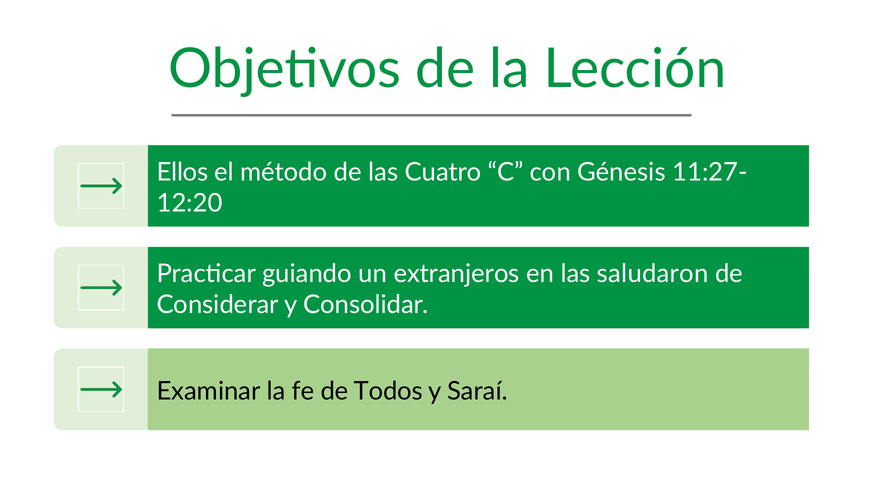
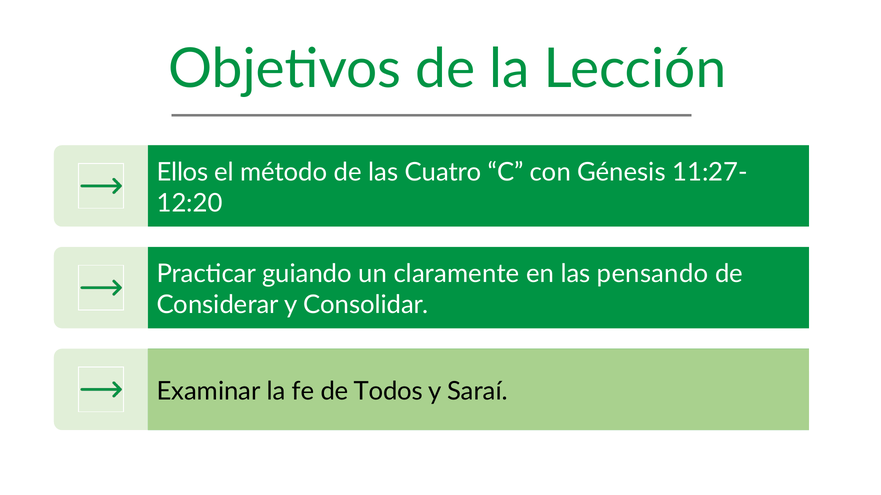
extranjeros: extranjeros -> claramente
saludaron: saludaron -> pensando
